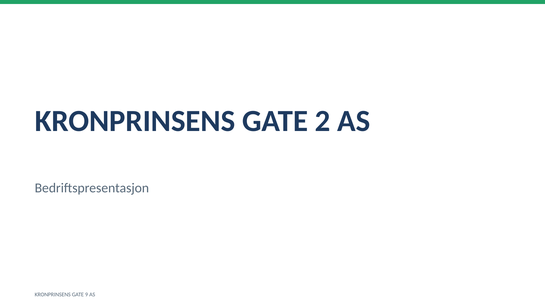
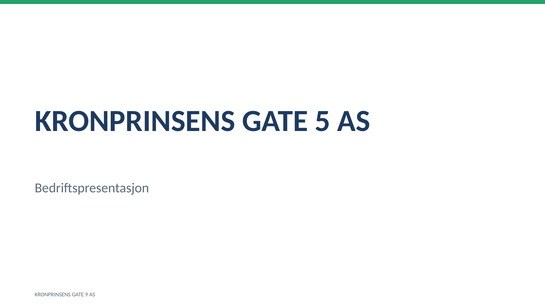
2: 2 -> 5
